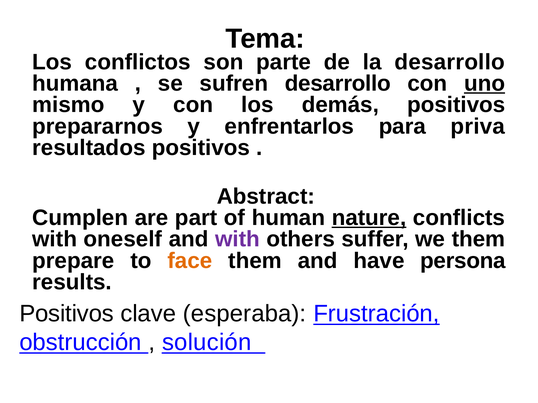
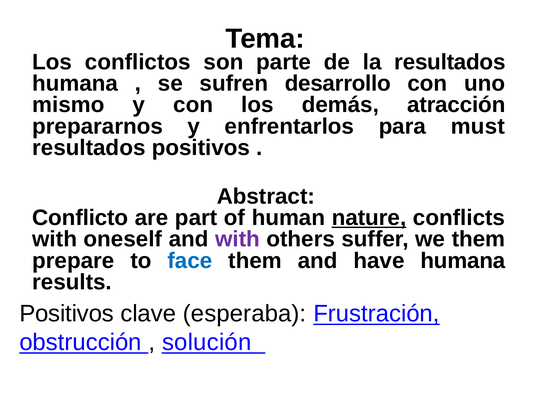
la desarrollo: desarrollo -> resultados
uno underline: present -> none
demás positivos: positivos -> atracción
priva: priva -> must
Cumplen: Cumplen -> Conflicto
face colour: orange -> blue
have persona: persona -> humana
